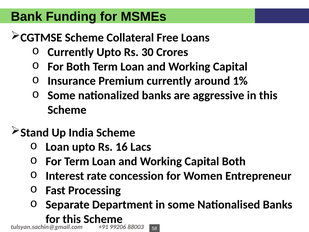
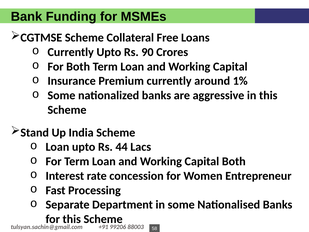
30: 30 -> 90
16: 16 -> 44
